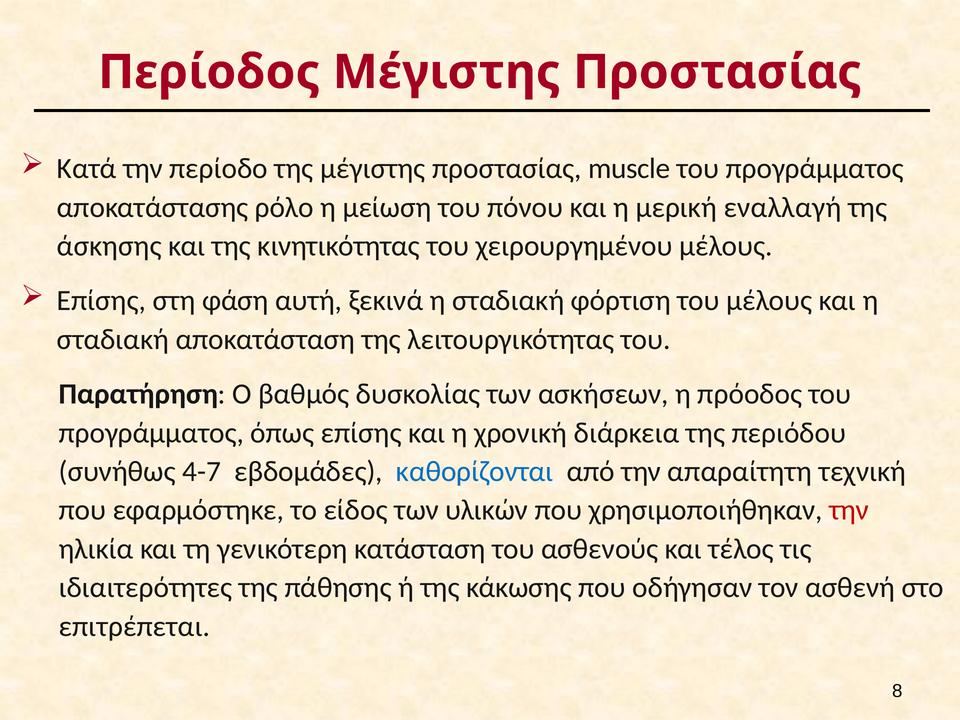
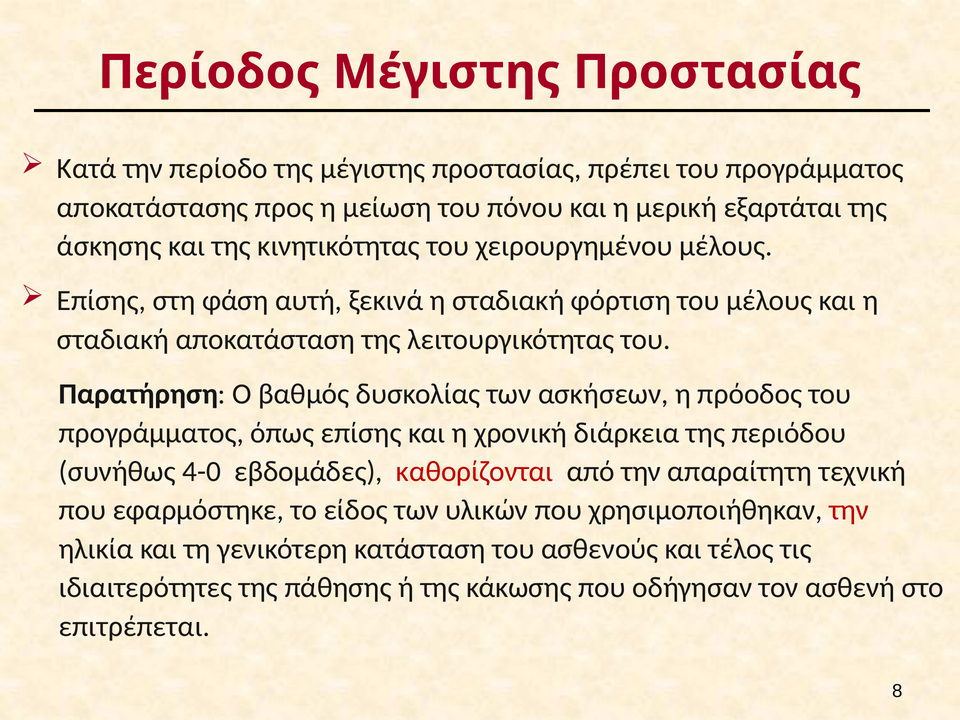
muscle: muscle -> πρέπει
ρόλο: ρόλο -> προς
εναλλαγή: εναλλαγή -> εξαρτάται
4-7: 4-7 -> 4-0
καθορίζονται colour: blue -> red
